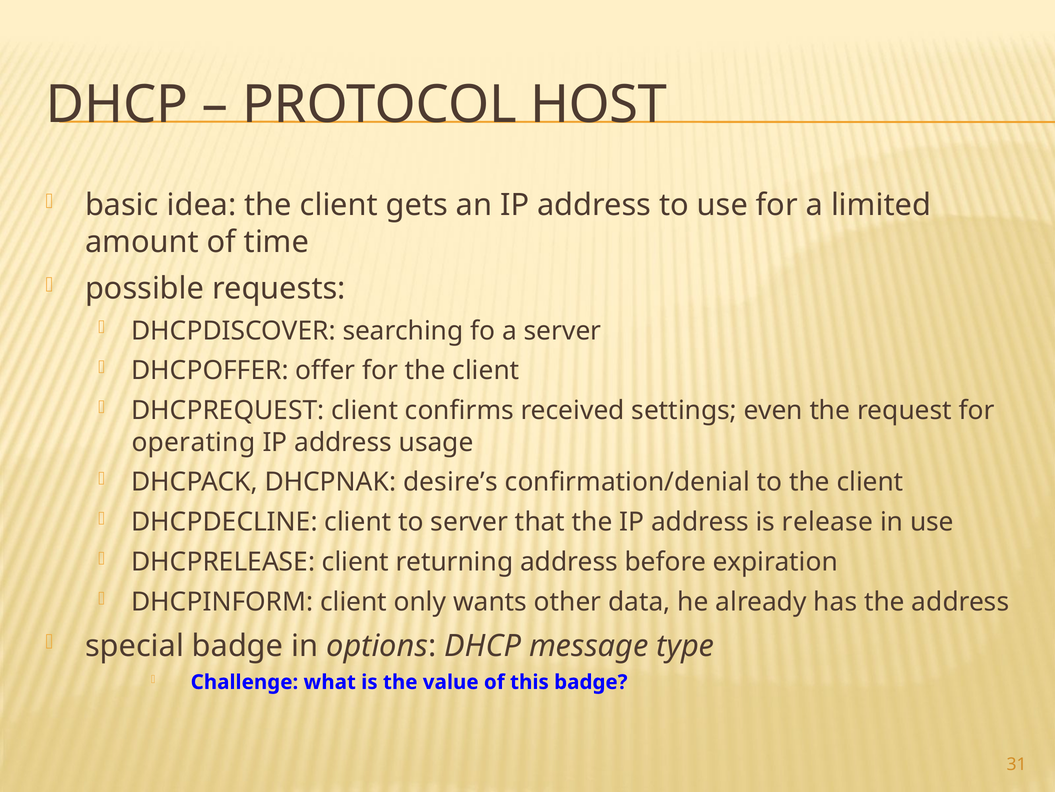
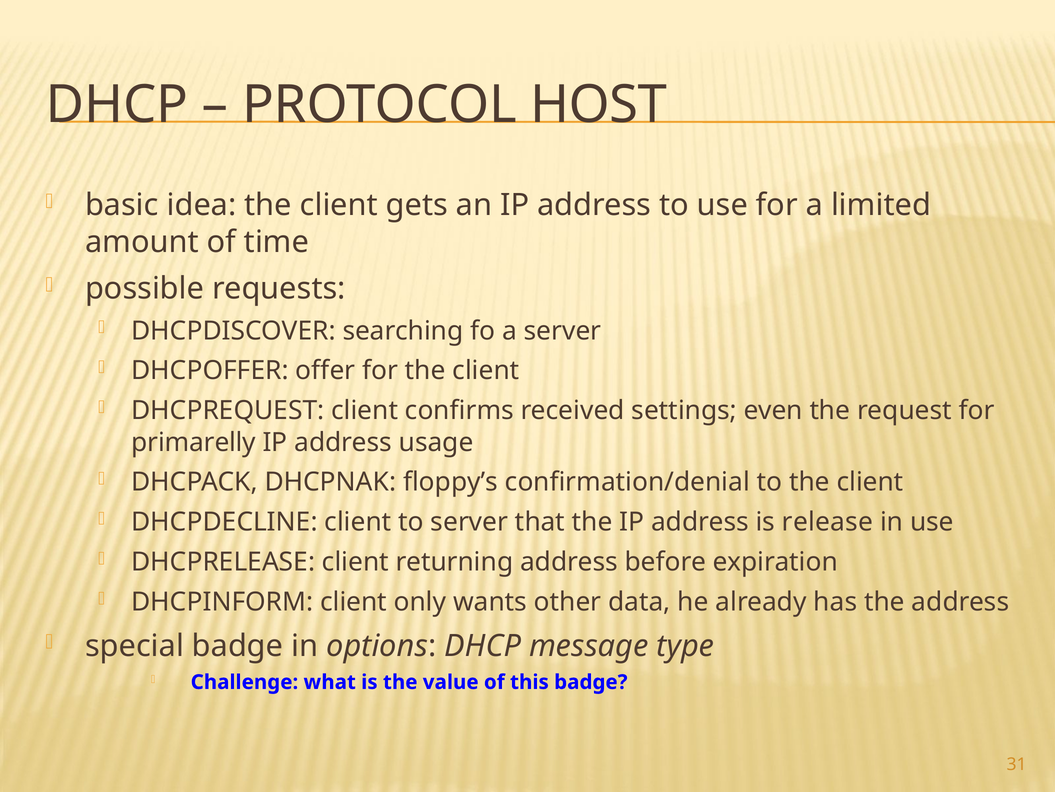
operating: operating -> primarelly
desire’s: desire’s -> floppy’s
